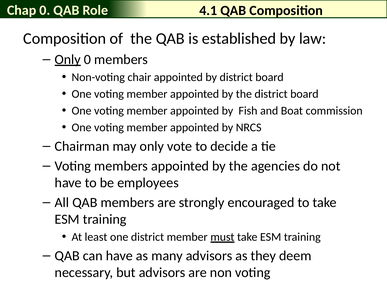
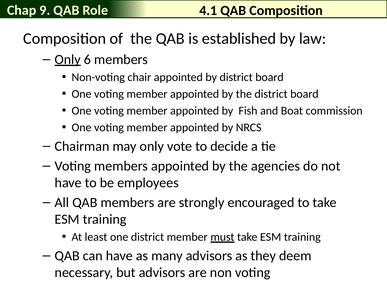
Chap 0: 0 -> 9
Only 0: 0 -> 6
